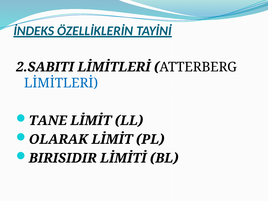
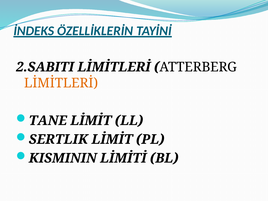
LİMİTLERİ at (61, 83) colour: blue -> orange
OLARAK: OLARAK -> SERTLIK
BIRISIDIR: BIRISIDIR -> KISMININ
